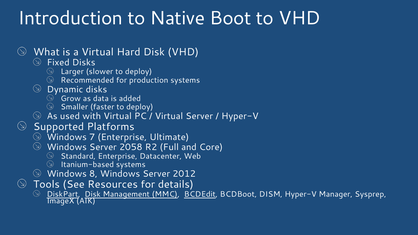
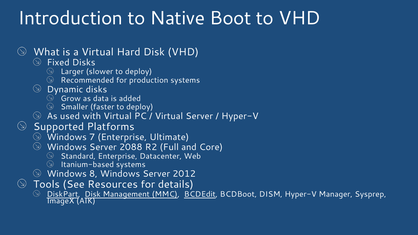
2058: 2058 -> 2088
